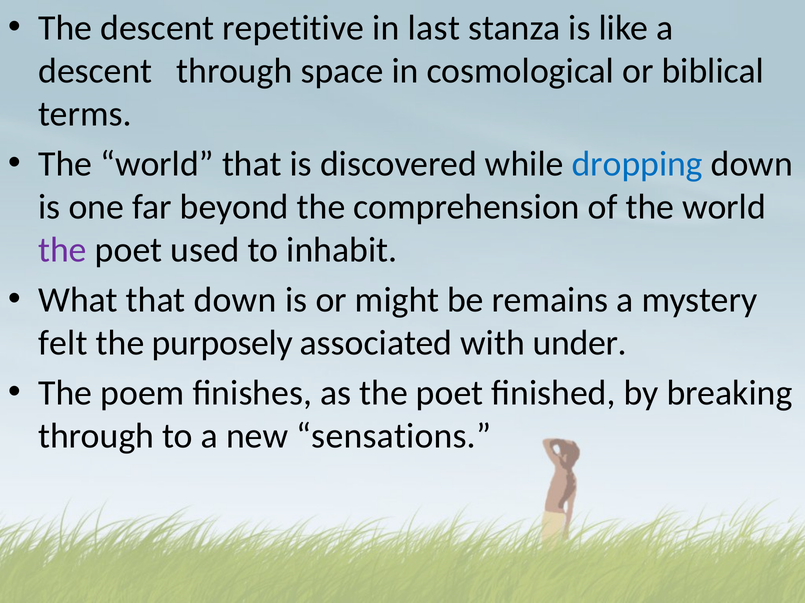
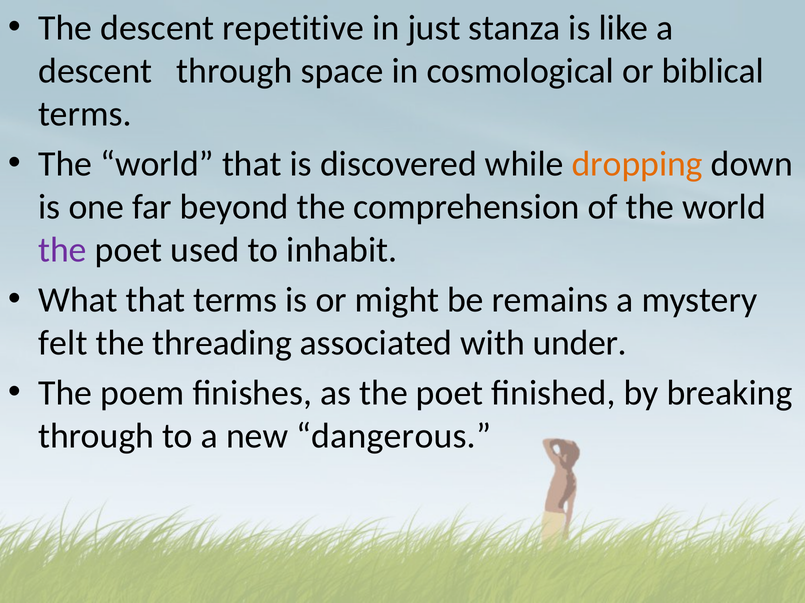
last: last -> just
dropping colour: blue -> orange
that down: down -> terms
purposely: purposely -> threading
sensations: sensations -> dangerous
